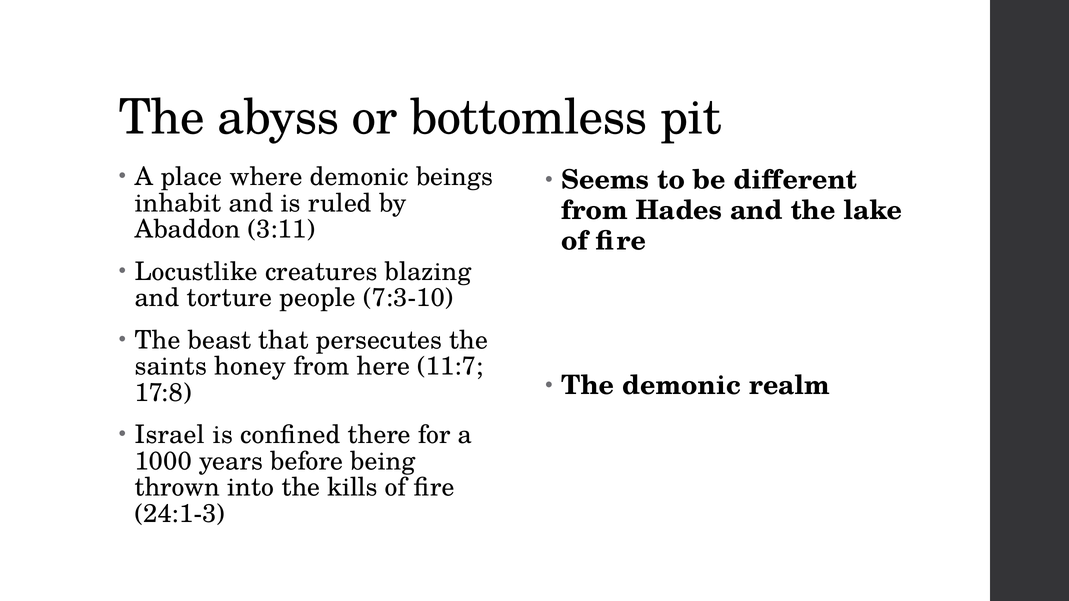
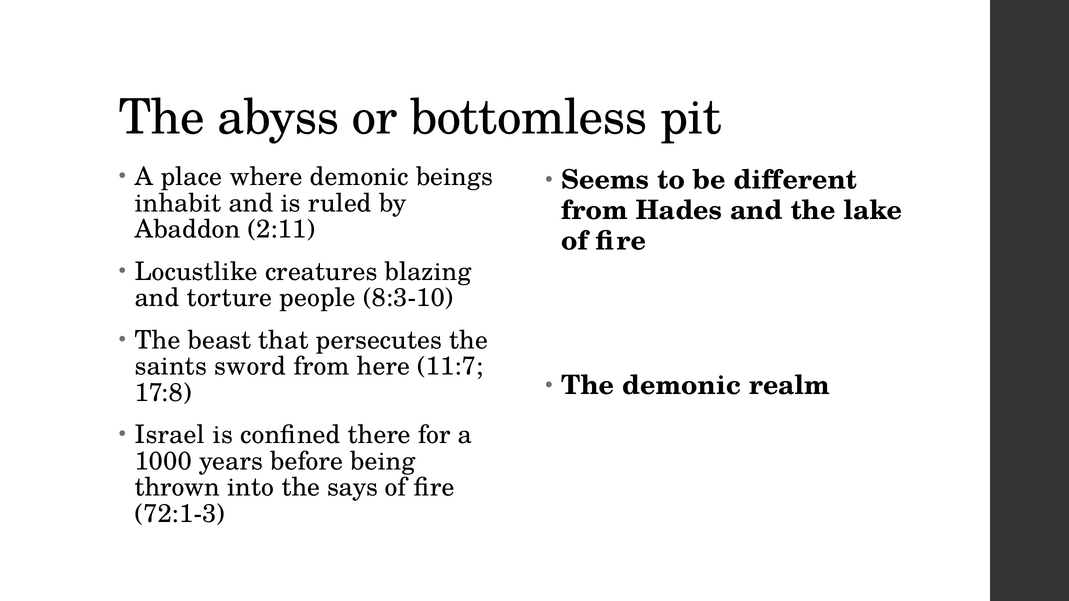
3:11: 3:11 -> 2:11
7:3-10: 7:3-10 -> 8:3-10
honey: honey -> sword
kills: kills -> says
24:1-3: 24:1-3 -> 72:1-3
